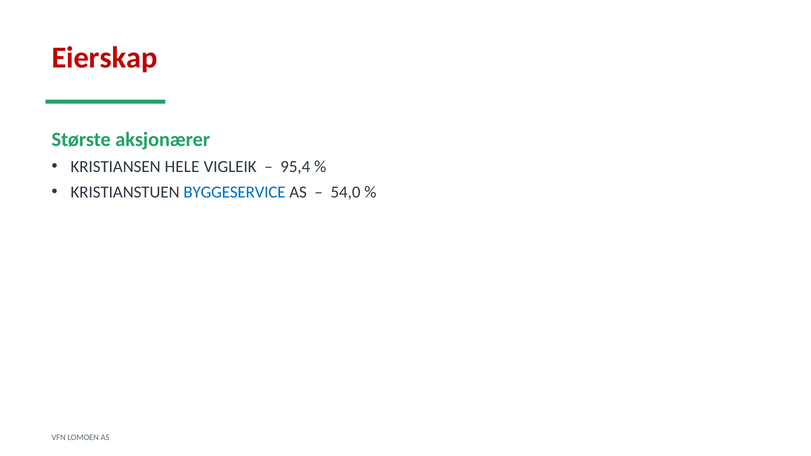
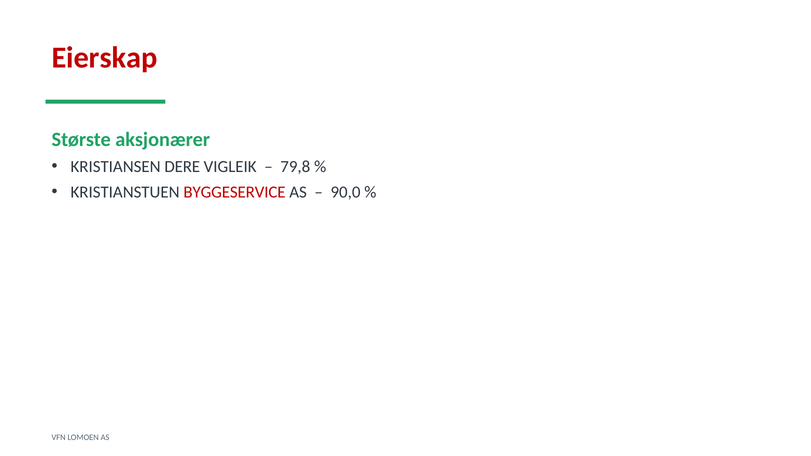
HELE: HELE -> DERE
95,4: 95,4 -> 79,8
BYGGESERVICE colour: blue -> red
54,0: 54,0 -> 90,0
